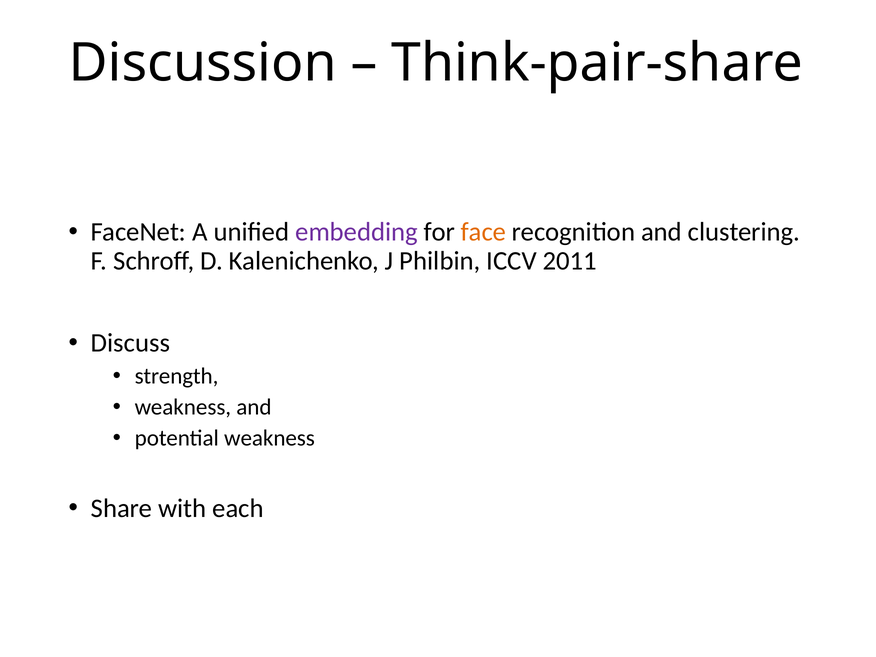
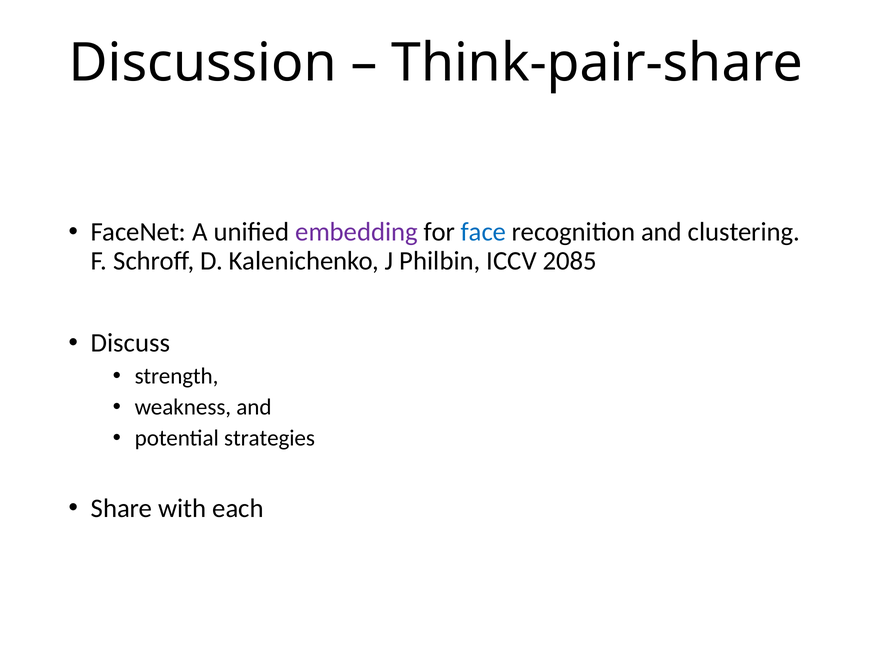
face colour: orange -> blue
2011: 2011 -> 2085
potential weakness: weakness -> strategies
